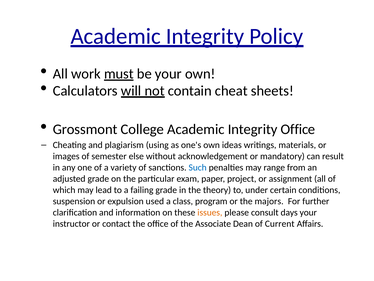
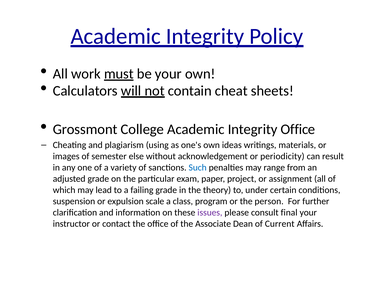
mandatory: mandatory -> periodicity
used: used -> scale
majors: majors -> person
issues colour: orange -> purple
days: days -> final
